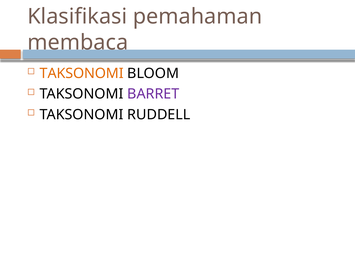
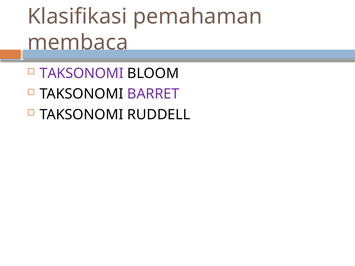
TAKSONOMI at (82, 73) colour: orange -> purple
